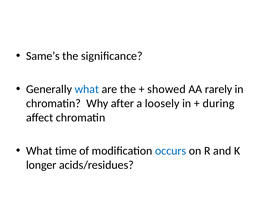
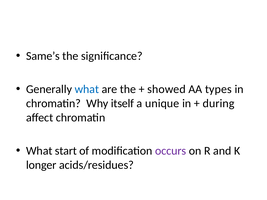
rarely: rarely -> types
after: after -> itself
loosely: loosely -> unique
time: time -> start
occurs colour: blue -> purple
